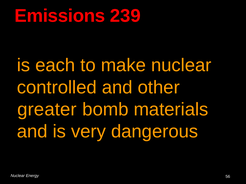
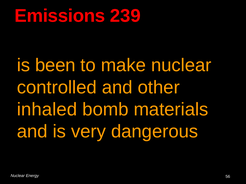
each: each -> been
greater: greater -> inhaled
